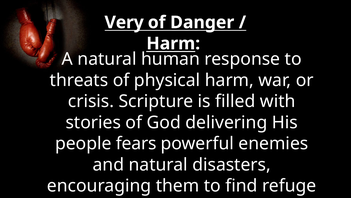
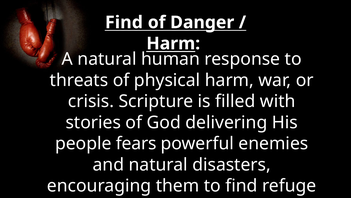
Very at (124, 22): Very -> Find
